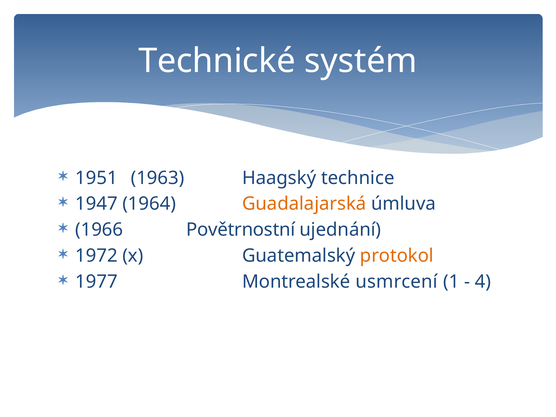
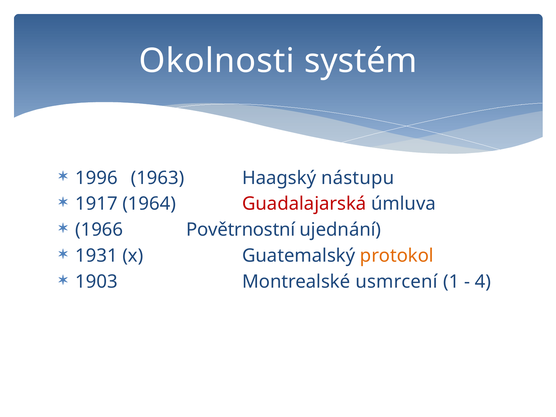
Technické: Technické -> Okolnosti
1951: 1951 -> 1996
technice: technice -> nástupu
1947: 1947 -> 1917
Guadalajarská colour: orange -> red
1972: 1972 -> 1931
1977: 1977 -> 1903
